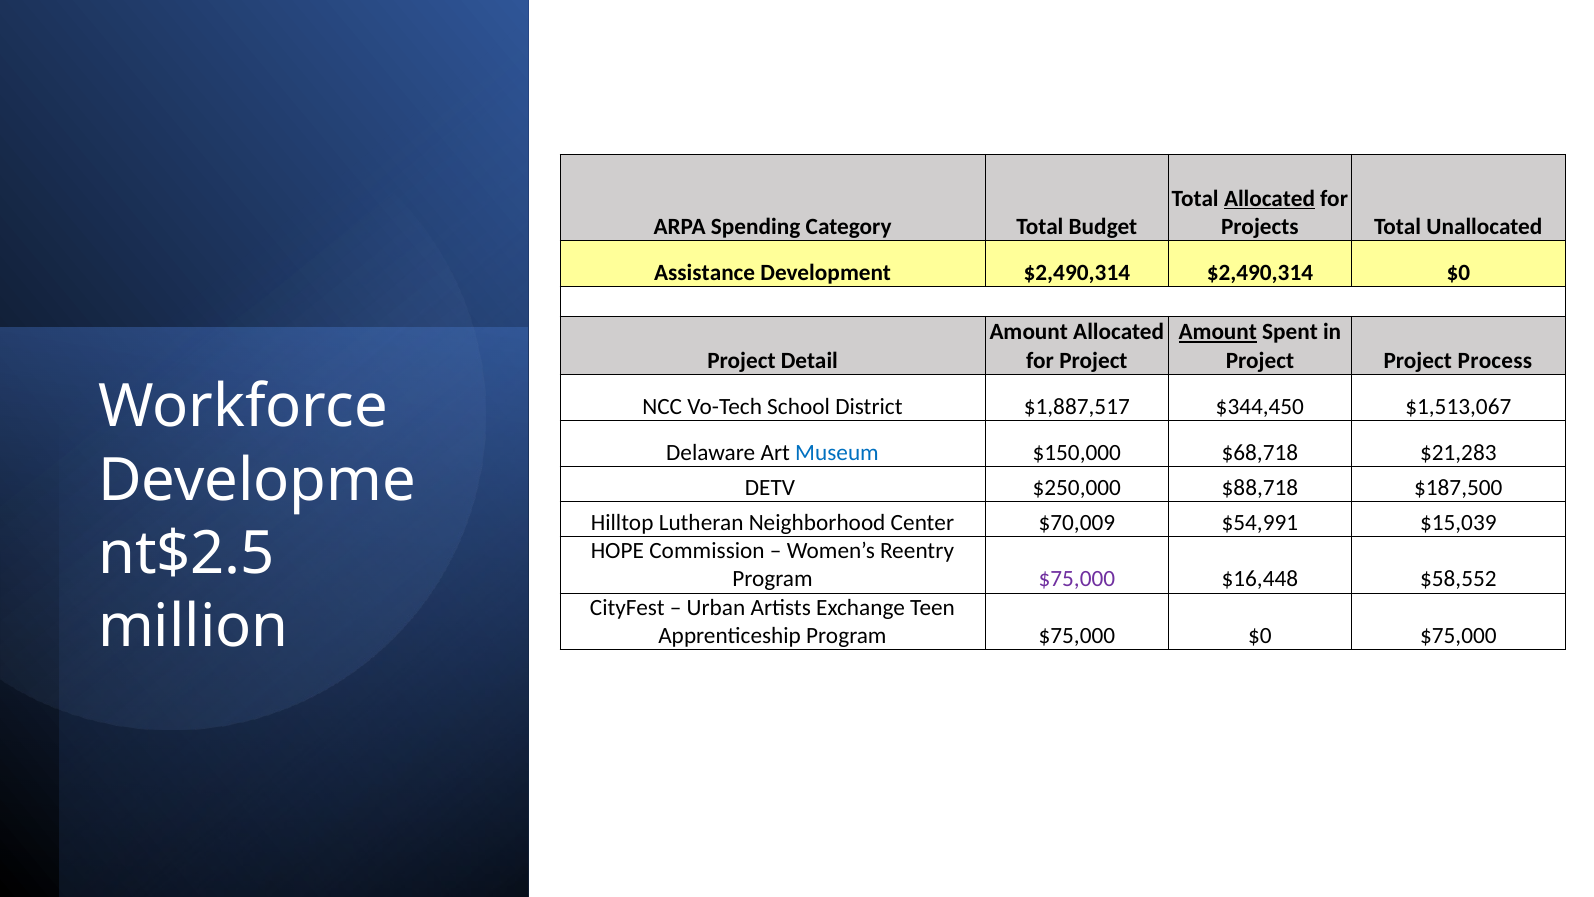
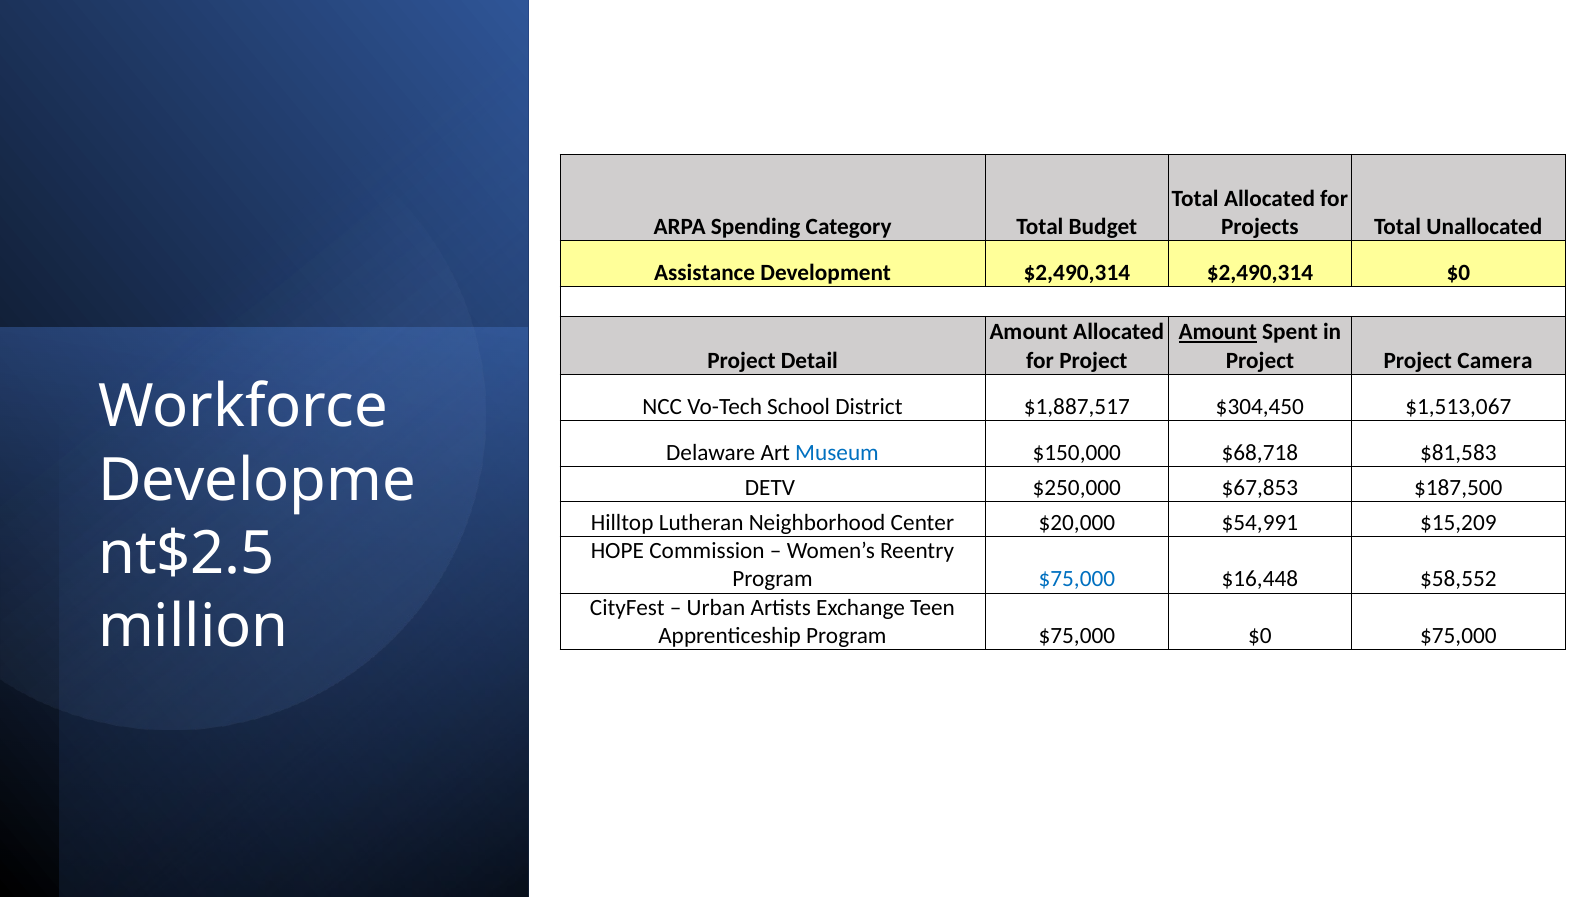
Allocated at (1270, 198) underline: present -> none
Process: Process -> Camera
$344,450: $344,450 -> $304,450
$21,283: $21,283 -> $81,583
$88,718: $88,718 -> $67,853
$70,009: $70,009 -> $20,000
$15,039: $15,039 -> $15,209
$75,000 at (1077, 579) colour: purple -> blue
